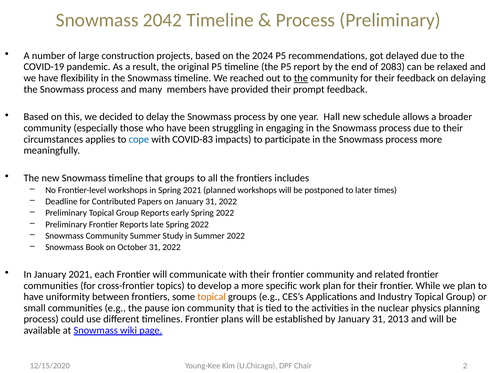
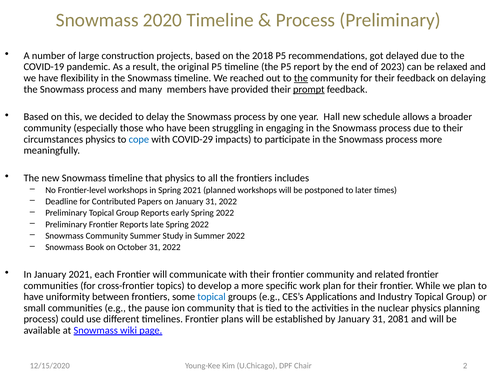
2042: 2042 -> 2020
2024: 2024 -> 2018
2083: 2083 -> 2023
prompt underline: none -> present
circumstances applies: applies -> physics
COVID-83: COVID-83 -> COVID-29
that groups: groups -> physics
topical at (212, 297) colour: orange -> blue
2013: 2013 -> 2081
